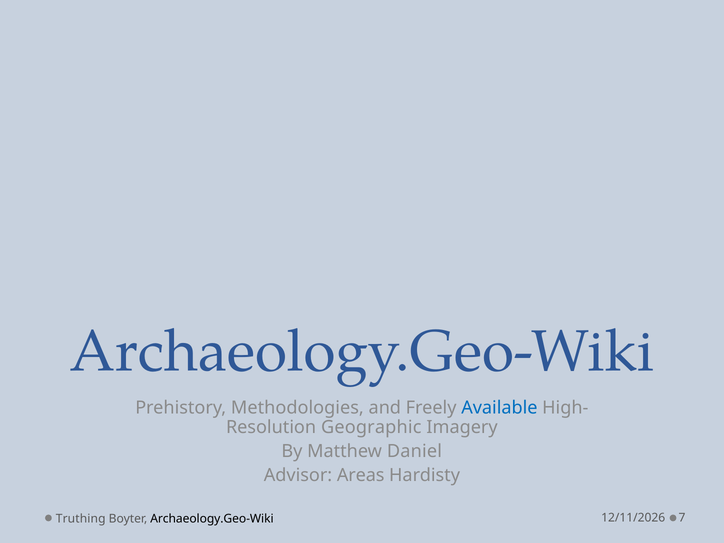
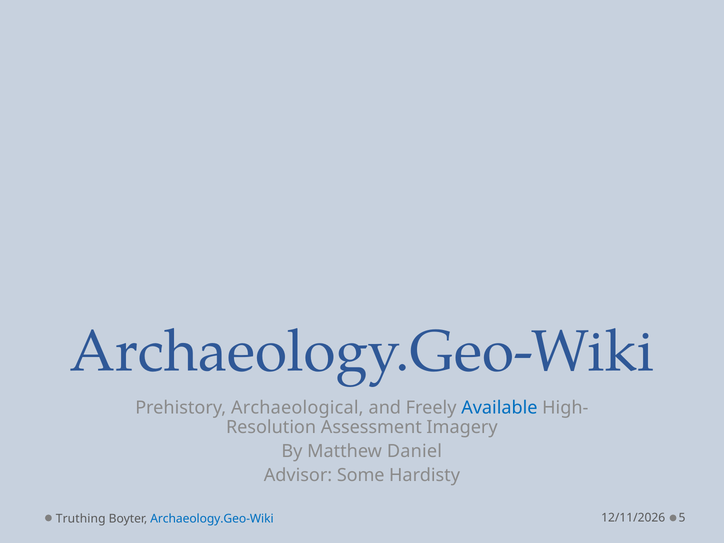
Methodologies: Methodologies -> Archaeological
Geographic: Geographic -> Assessment
Areas: Areas -> Some
7: 7 -> 5
Archaeology.Geo-Wiki at (212, 519) colour: black -> blue
